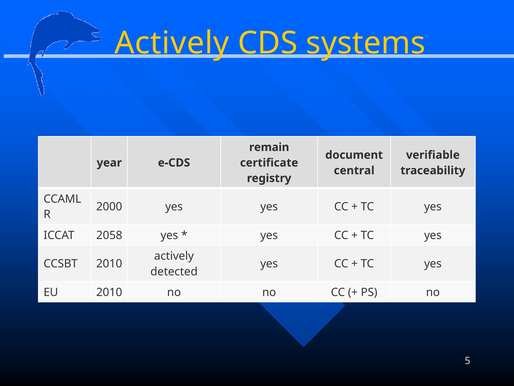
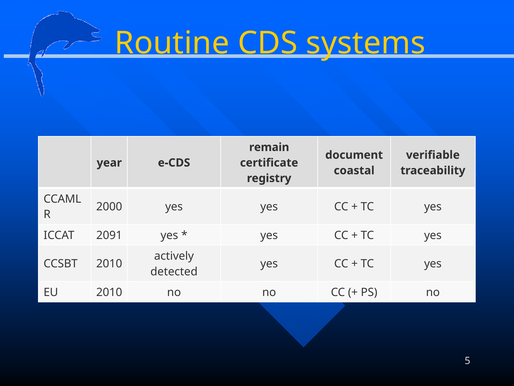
Actively at (172, 43): Actively -> Routine
central: central -> coastal
2058: 2058 -> 2091
